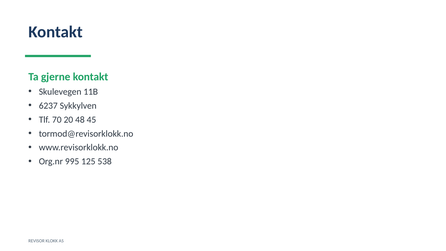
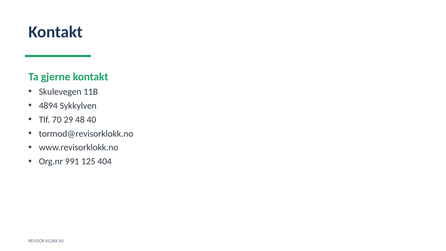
6237: 6237 -> 4894
20: 20 -> 29
45: 45 -> 40
995: 995 -> 991
538: 538 -> 404
